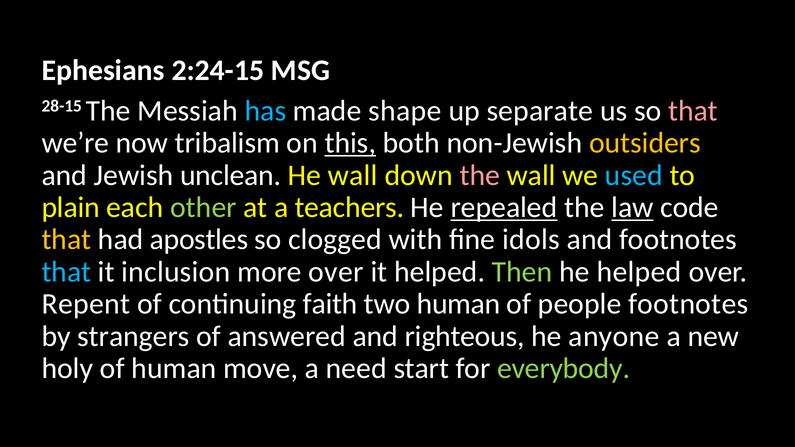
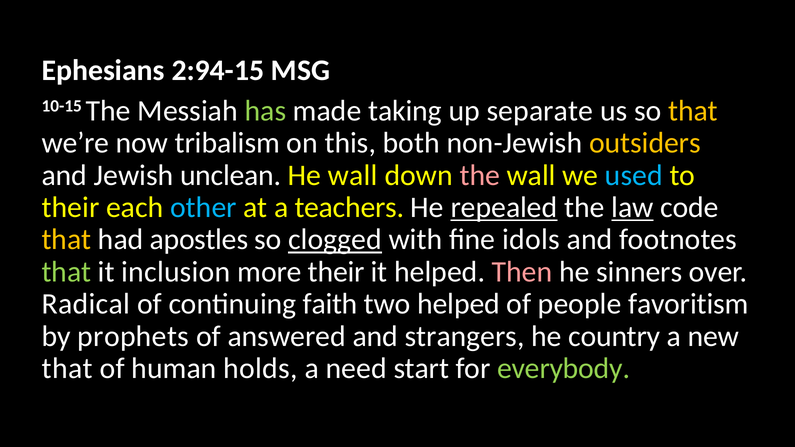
2:24-15: 2:24-15 -> 2:94-15
28-15: 28-15 -> 10-15
has colour: light blue -> light green
shape: shape -> taking
that at (693, 111) colour: pink -> yellow
this underline: present -> none
plain at (71, 207): plain -> their
other colour: light green -> light blue
clogged underline: none -> present
that at (66, 272) colour: light blue -> light green
more over: over -> their
Then colour: light green -> pink
he helped: helped -> sinners
Repent: Repent -> Radical
two human: human -> helped
people footnotes: footnotes -> favoritism
strangers: strangers -> prophets
righteous: righteous -> strangers
anyone: anyone -> country
holy at (67, 369): holy -> that
move: move -> holds
